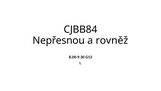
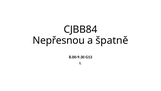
rovněž: rovněž -> špatně
